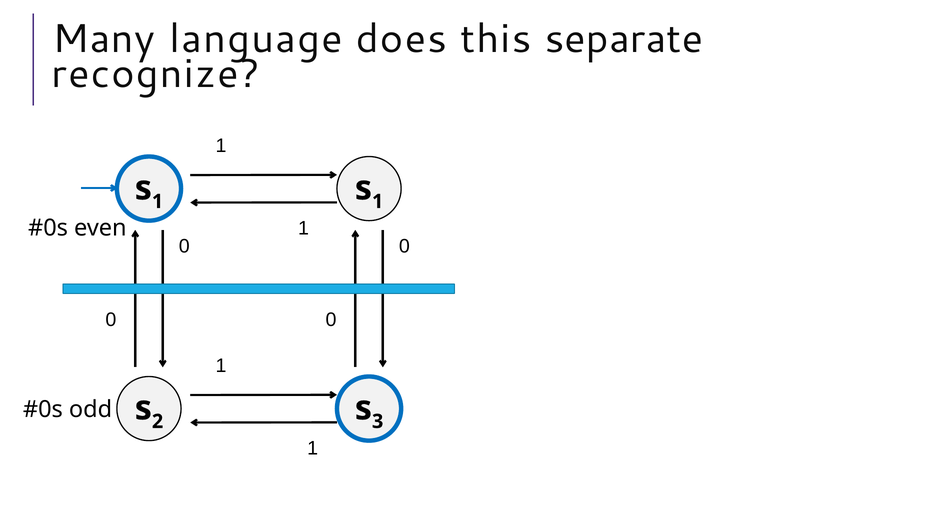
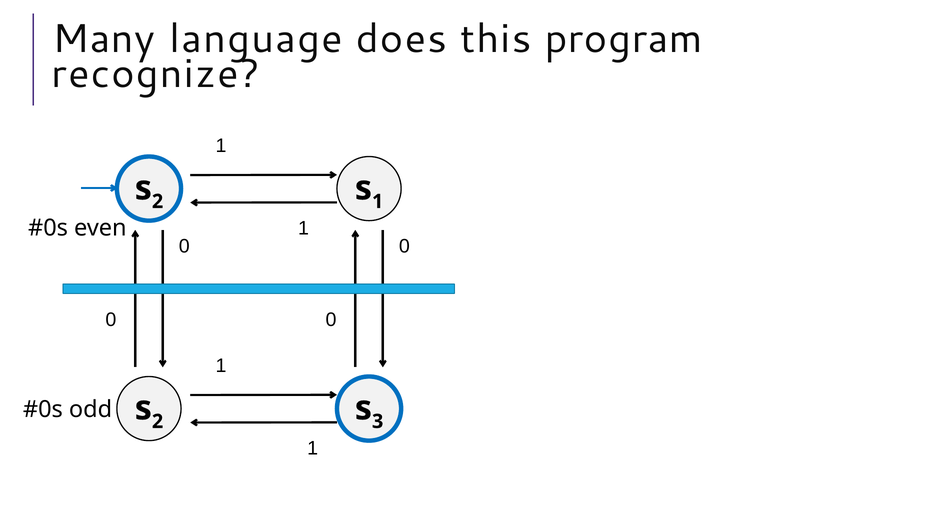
separate: separate -> program
1 at (158, 202): 1 -> 2
